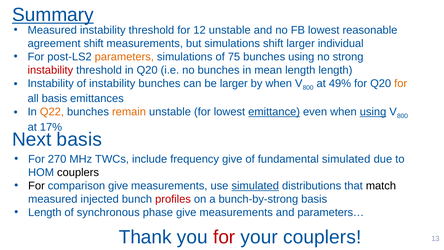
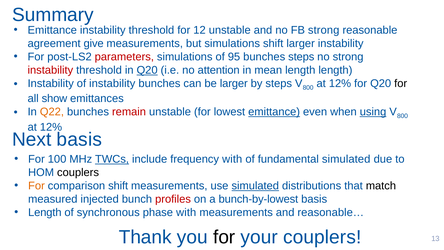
Summary underline: present -> none
Measured at (52, 30): Measured -> Emittance
FB lowest: lowest -> strong
agreement shift: shift -> give
larger individual: individual -> instability
parameters colour: orange -> red
75: 75 -> 95
bunches using: using -> steps
Q20 at (147, 70) underline: none -> present
no bunches: bunches -> attention
by when: when -> steps
49% at (340, 83): 49% -> 12%
for at (401, 83) colour: orange -> black
all basis: basis -> show
remain colour: orange -> red
17% at (51, 127): 17% -> 12%
270: 270 -> 100
TWCs underline: none -> present
frequency give: give -> with
For at (36, 186) colour: black -> orange
comparison give: give -> shift
bunch-by-strong: bunch-by-strong -> bunch-by-lowest
phase give: give -> with
parameters…: parameters… -> reasonable…
for at (224, 237) colour: red -> black
